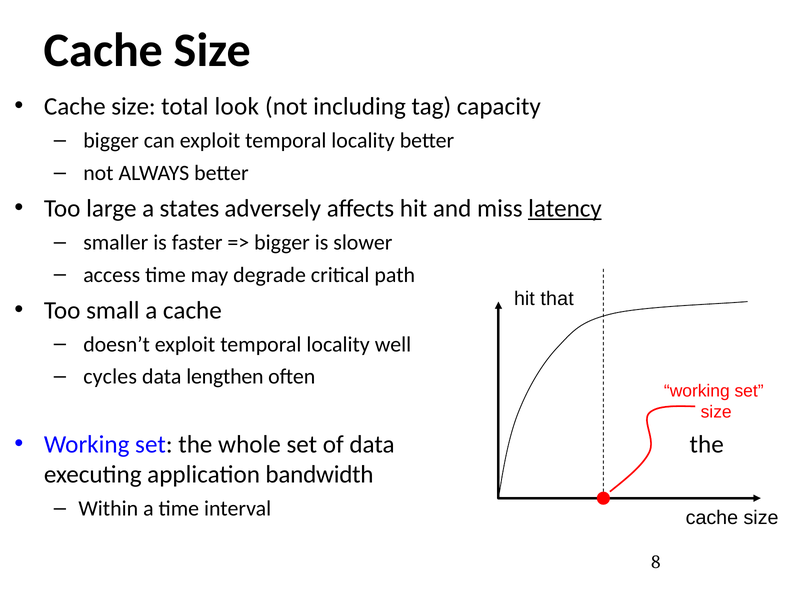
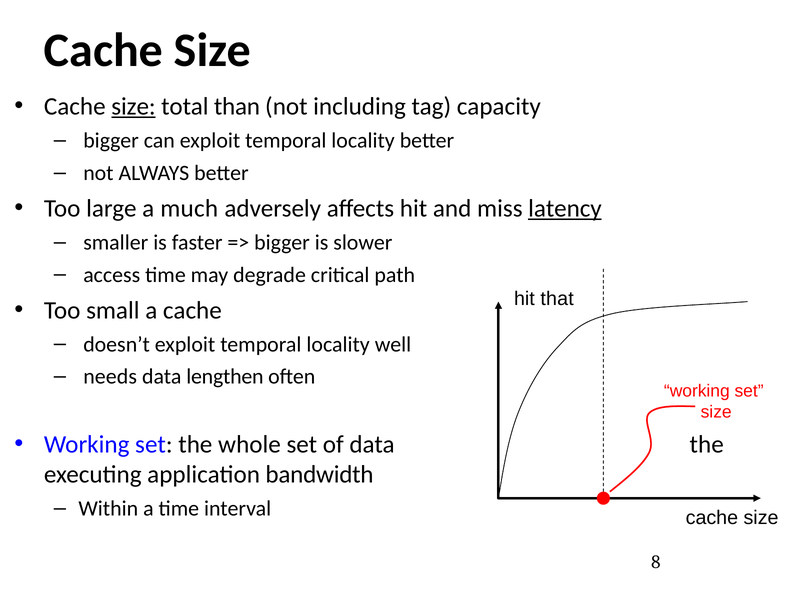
size at (134, 107) underline: none -> present
look: look -> than
states: states -> much
cycles: cycles -> needs
